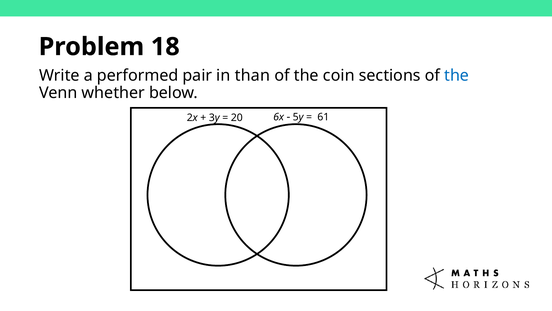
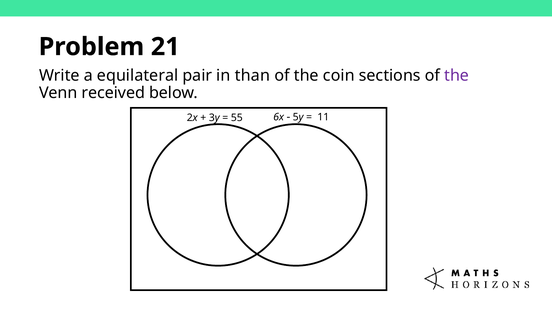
18: 18 -> 21
performed: performed -> equilateral
the at (457, 75) colour: blue -> purple
whether: whether -> received
20: 20 -> 55
61: 61 -> 11
